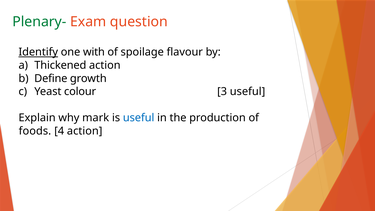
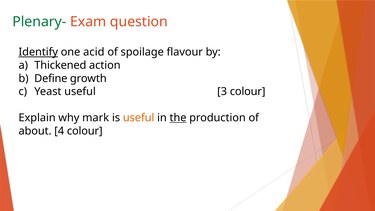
with: with -> acid
Yeast colour: colour -> useful
3 useful: useful -> colour
useful at (139, 118) colour: blue -> orange
the underline: none -> present
foods: foods -> about
4 action: action -> colour
